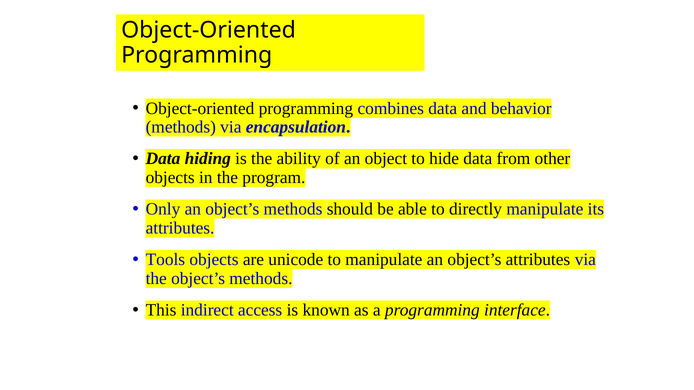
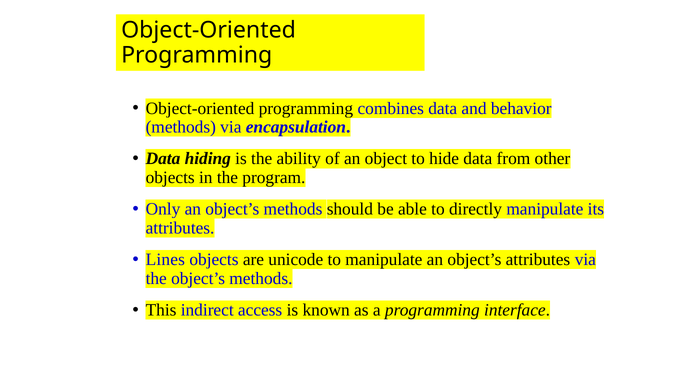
Tools: Tools -> Lines
